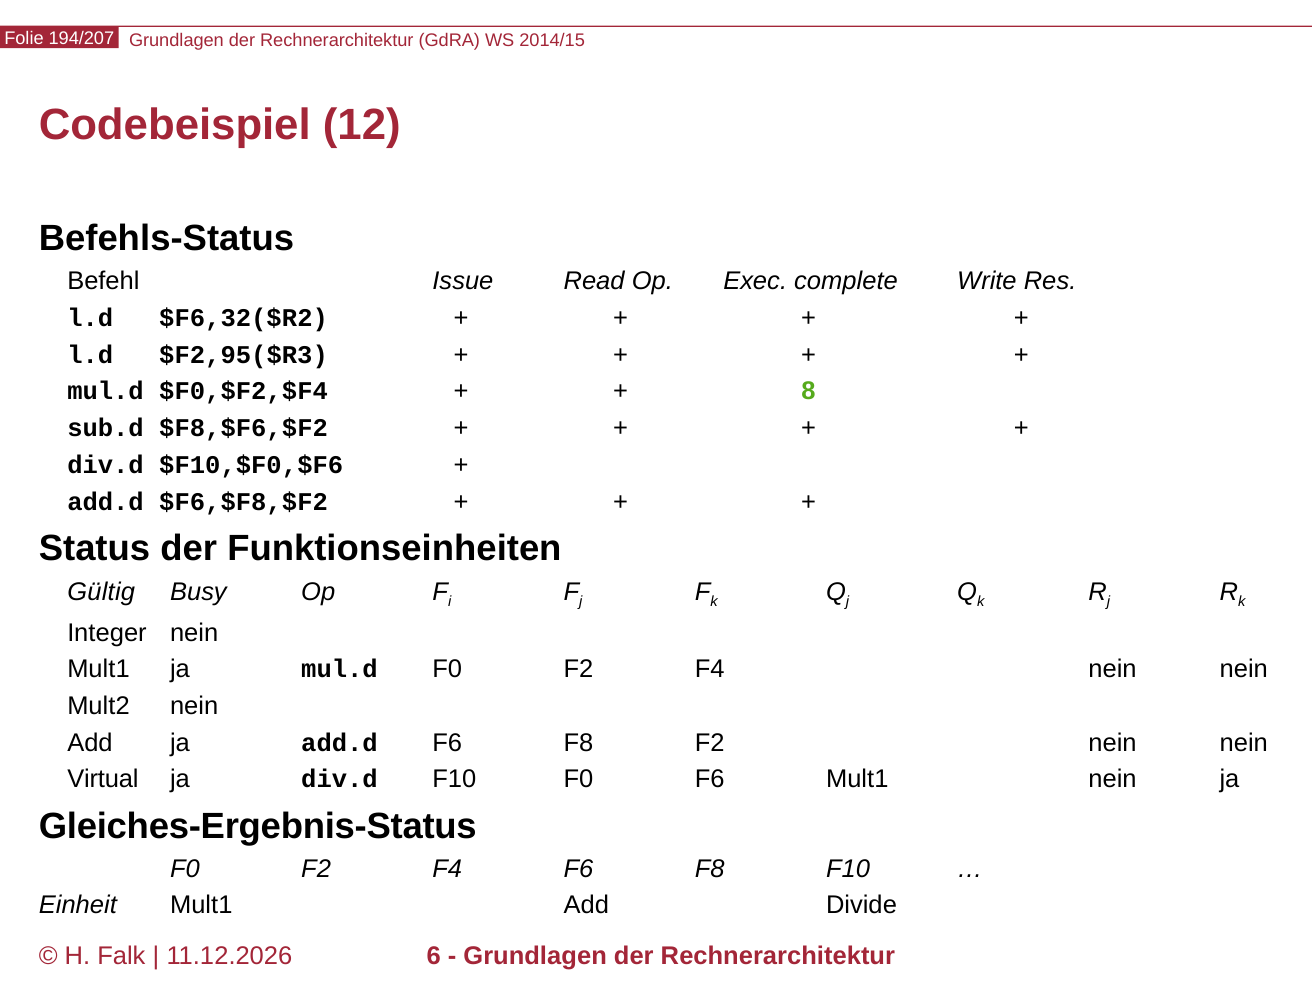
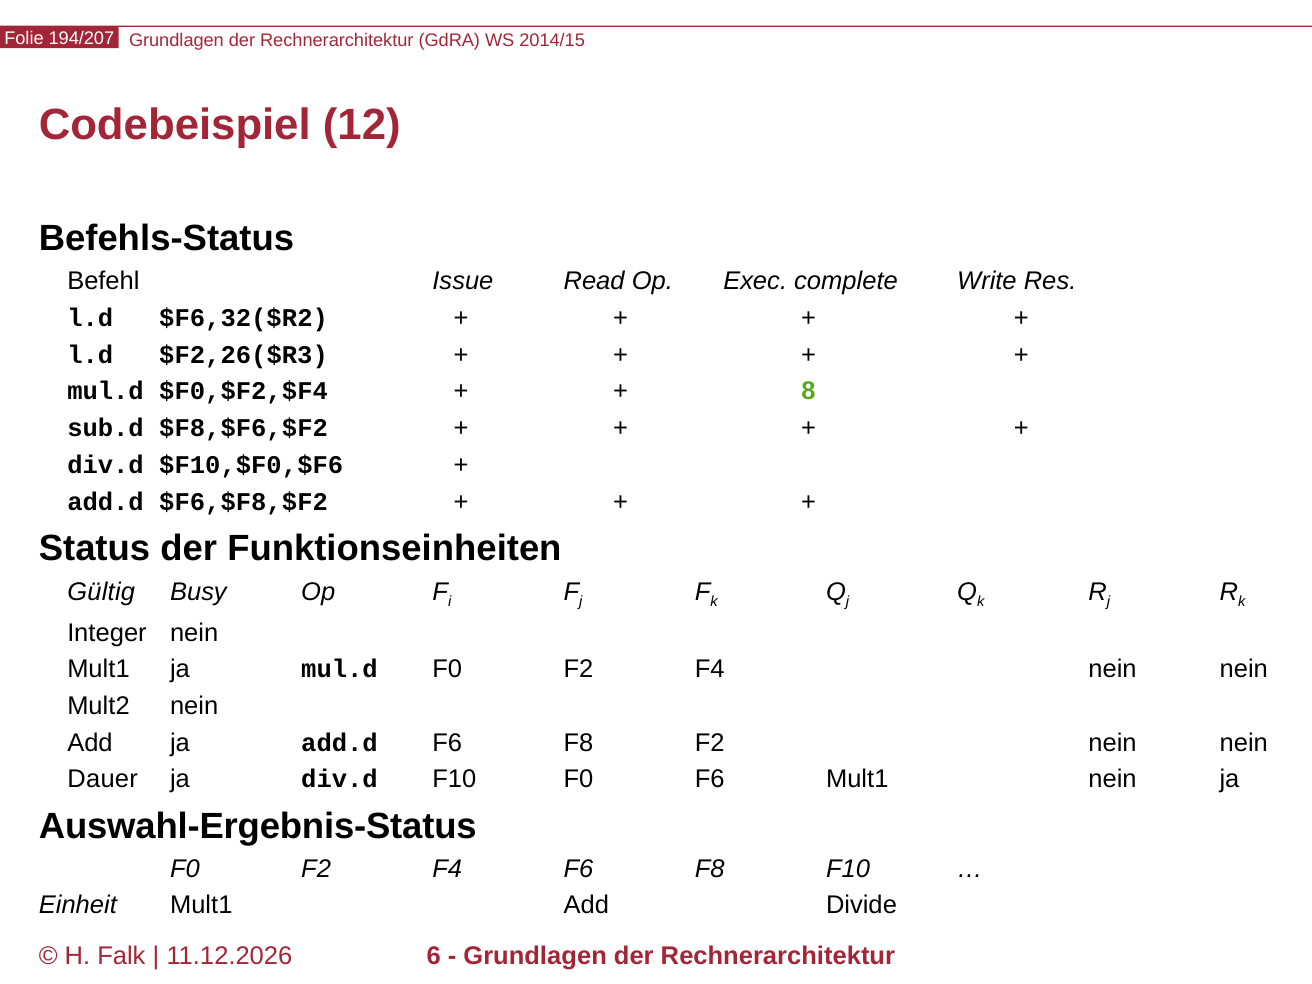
$F2,95($R3: $F2,95($R3 -> $F2,26($R3
Virtual: Virtual -> Dauer
Gleiches-Ergebnis-Status: Gleiches-Ergebnis-Status -> Auswahl-Ergebnis-Status
